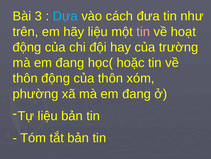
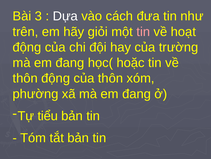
Dựa colour: light blue -> white
hãy liệu: liệu -> giỏi
Tự liệu: liệu -> tiểu
